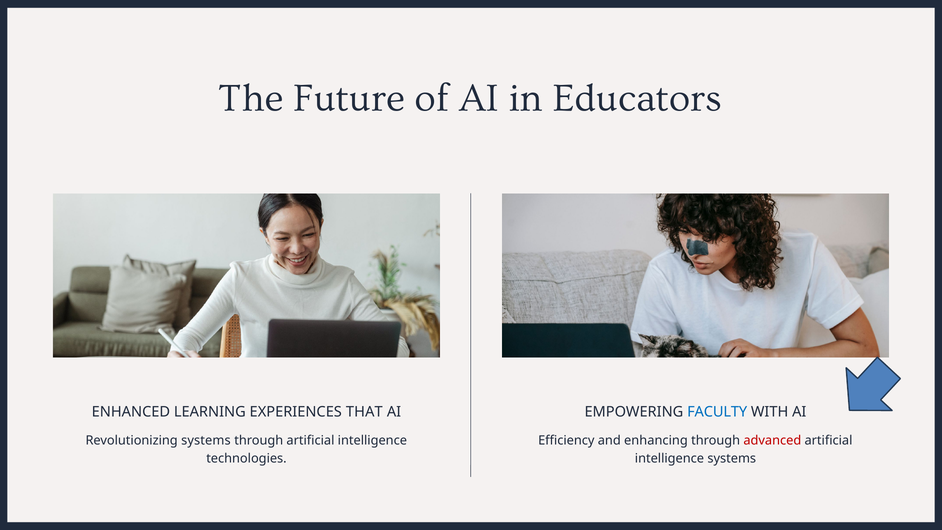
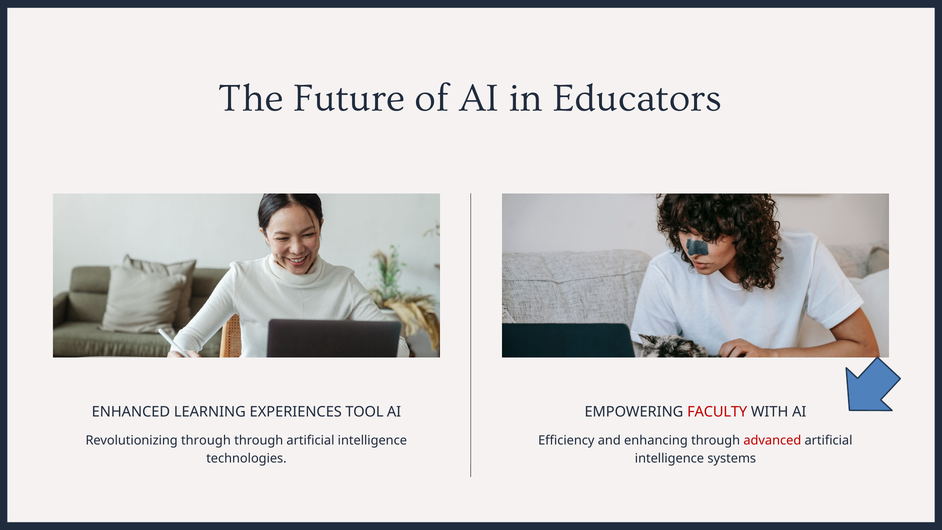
THAT: THAT -> TOOL
FACULTY colour: blue -> red
Revolutionizing systems: systems -> through
